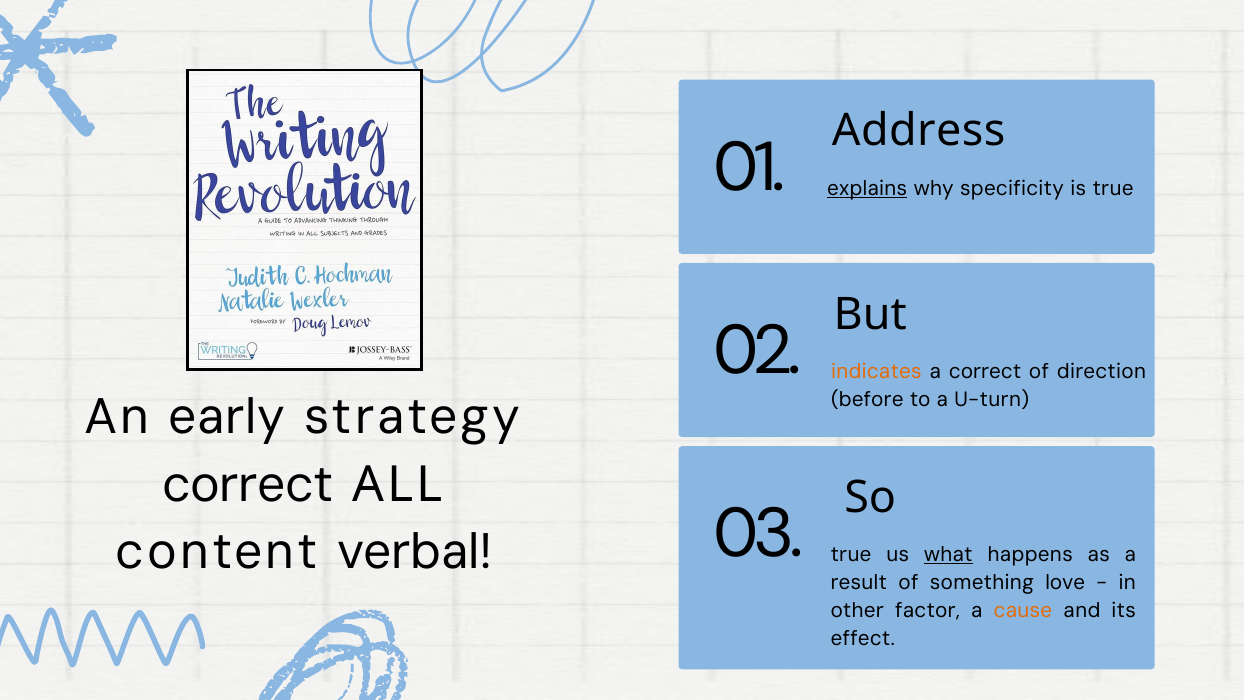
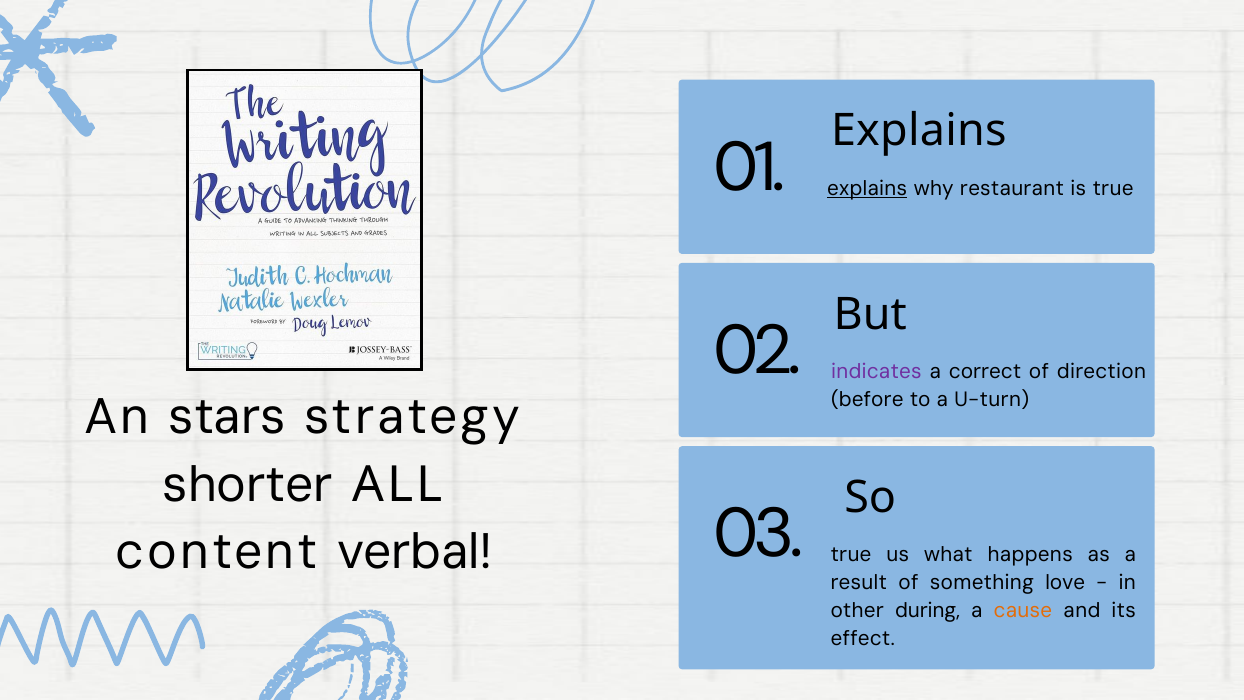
Address at (919, 131): Address -> Explains
specificity: specificity -> restaurant
indicates colour: orange -> purple
early: early -> stars
correct at (248, 485): correct -> shorter
what underline: present -> none
factor: factor -> during
